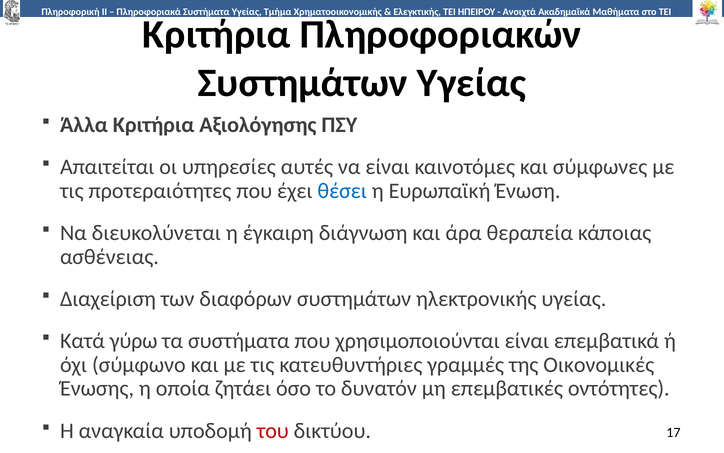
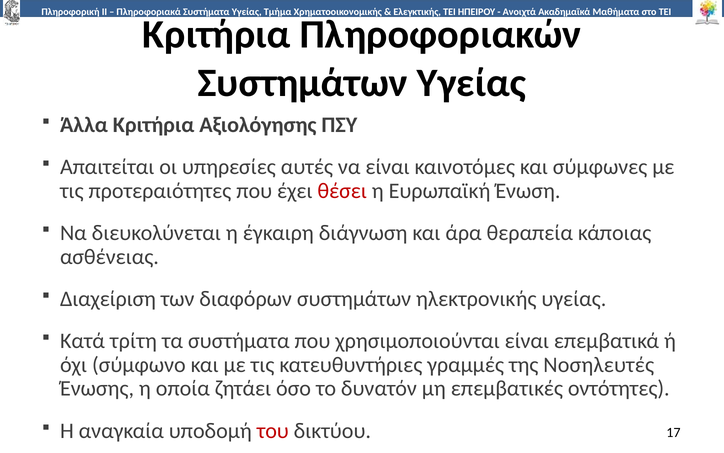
θέσει colour: blue -> red
γύρω: γύρω -> τρίτη
Οικονομικές: Οικονομικές -> Νοσηλευτές
